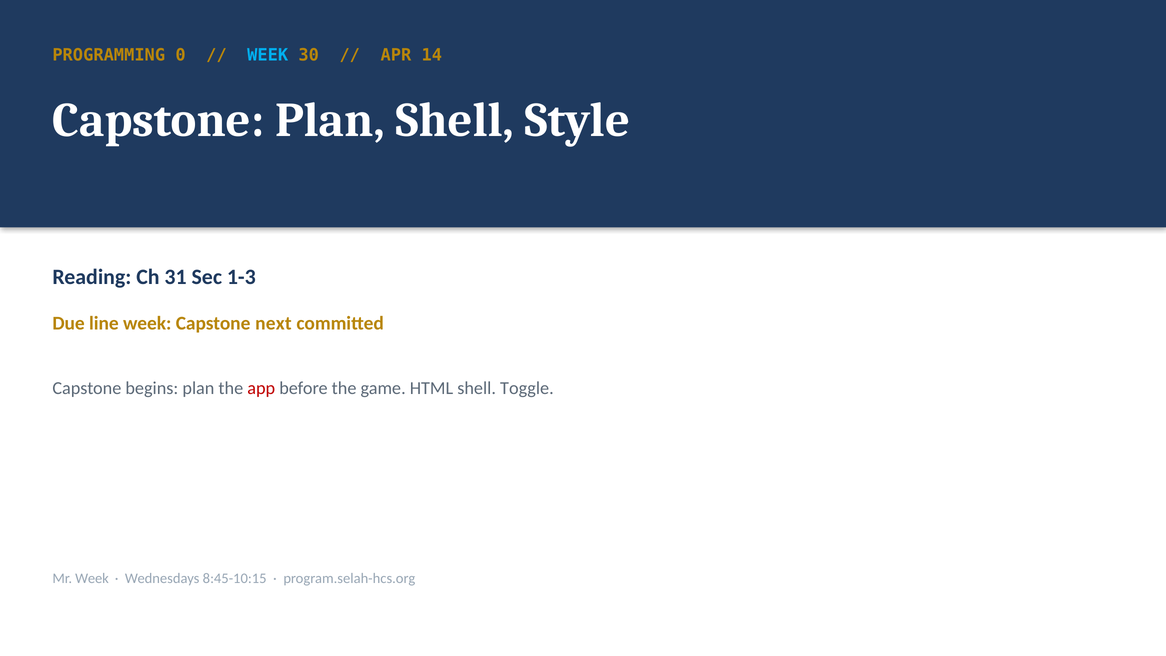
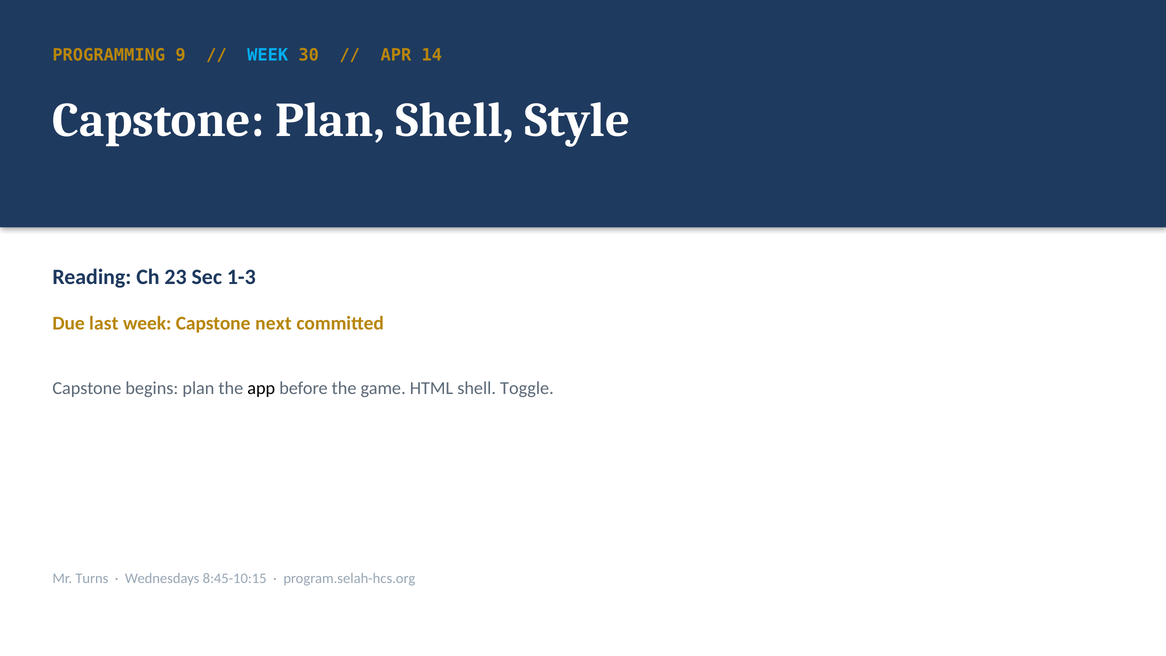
0: 0 -> 9
31: 31 -> 23
line: line -> last
app colour: red -> black
Mr Week: Week -> Turns
